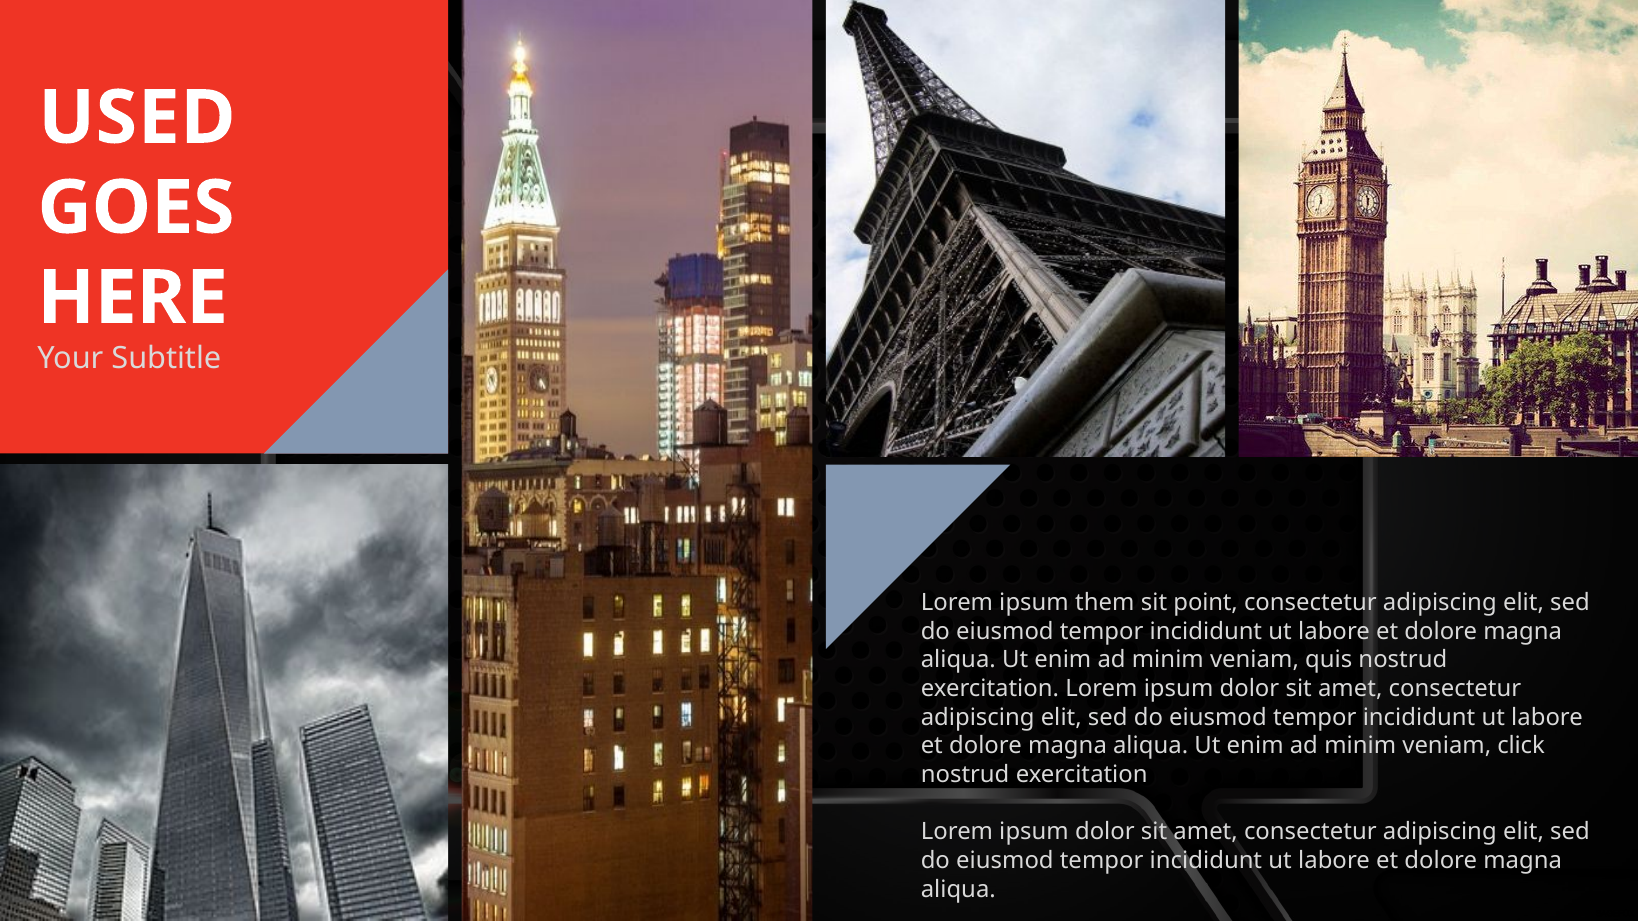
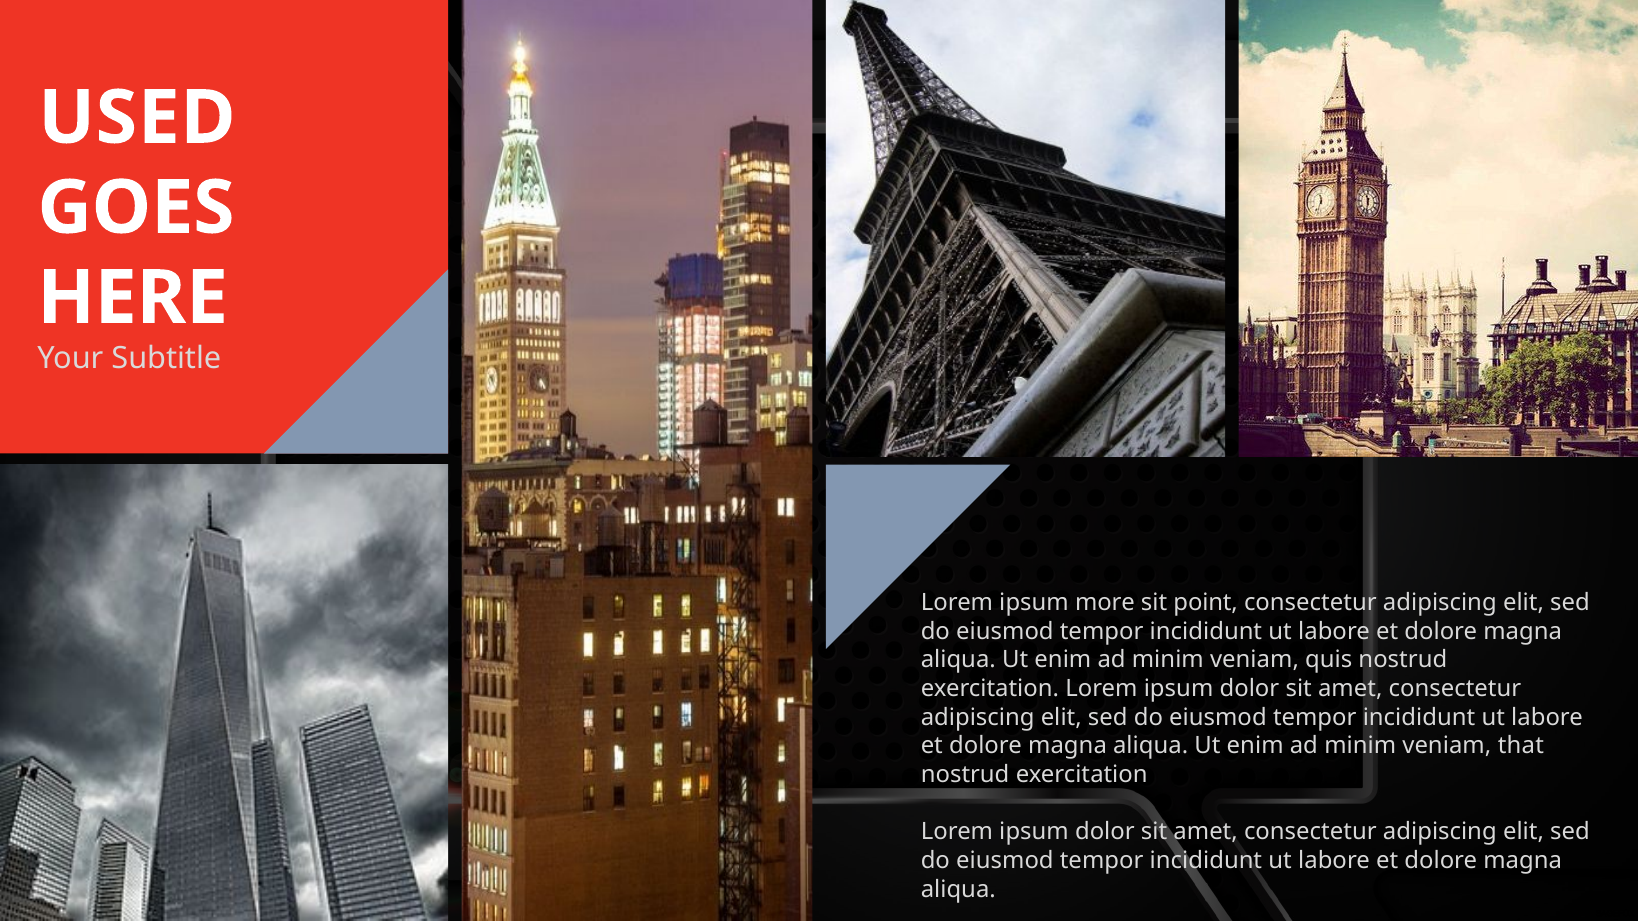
them: them -> more
click: click -> that
